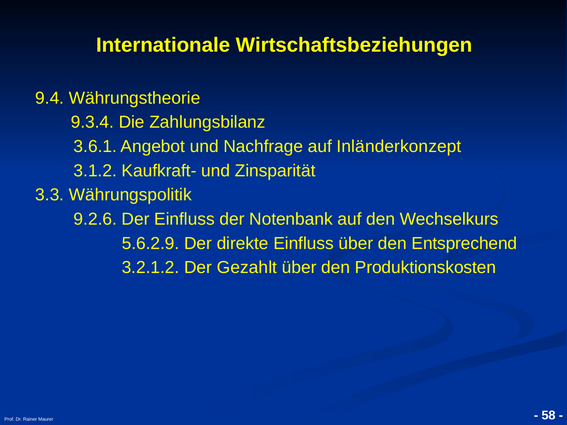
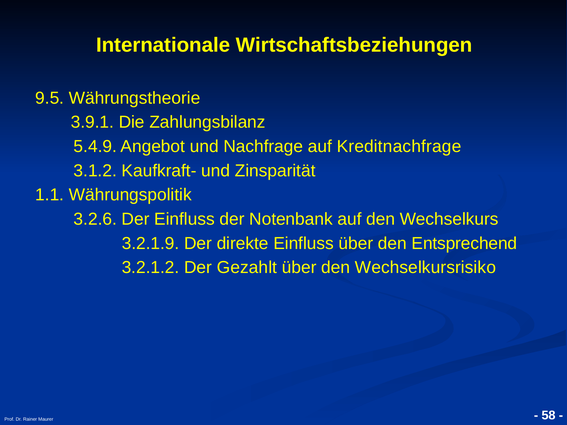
9.4: 9.4 -> 9.5
9.3.4: 9.3.4 -> 3.9.1
3.6.1: 3.6.1 -> 5.4.9
Inländerkonzept: Inländerkonzept -> Kreditnachfrage
3.3: 3.3 -> 1.1
9.2.6: 9.2.6 -> 3.2.6
5.6.2.9: 5.6.2.9 -> 3.2.1.9
Produktionskosten: Produktionskosten -> Wechselkursrisiko
